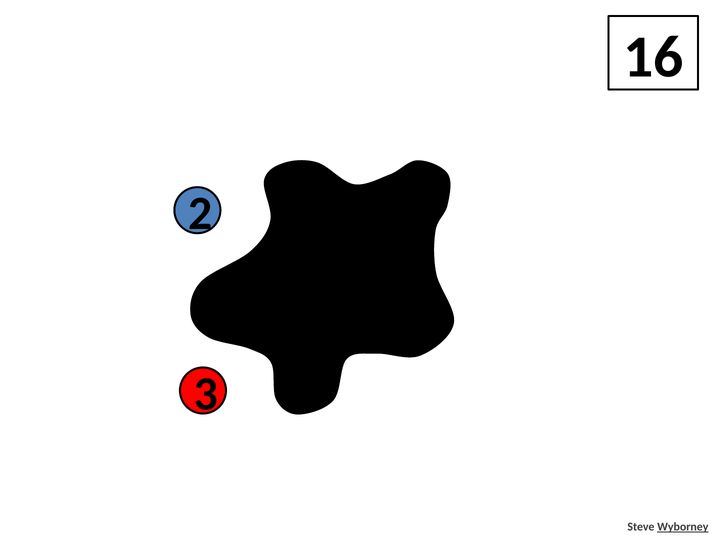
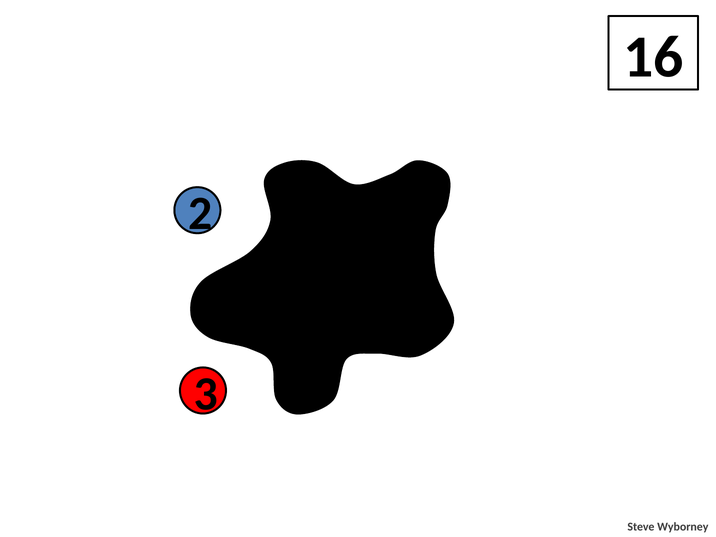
Wyborney underline: present -> none
